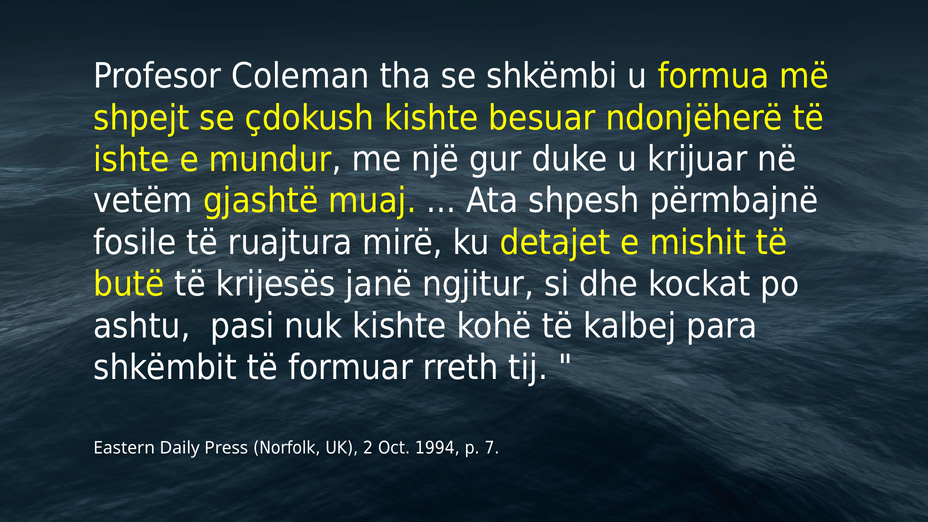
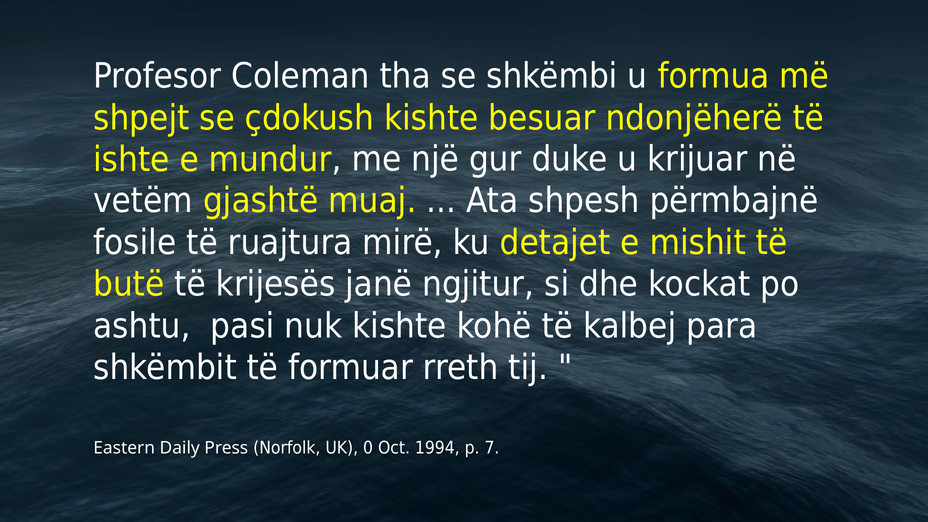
2: 2 -> 0
